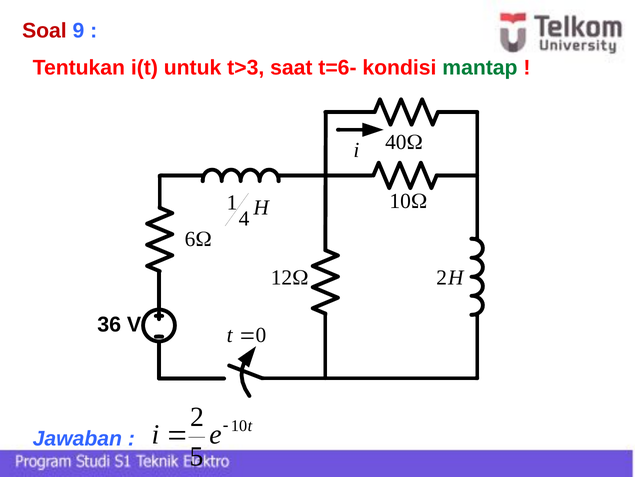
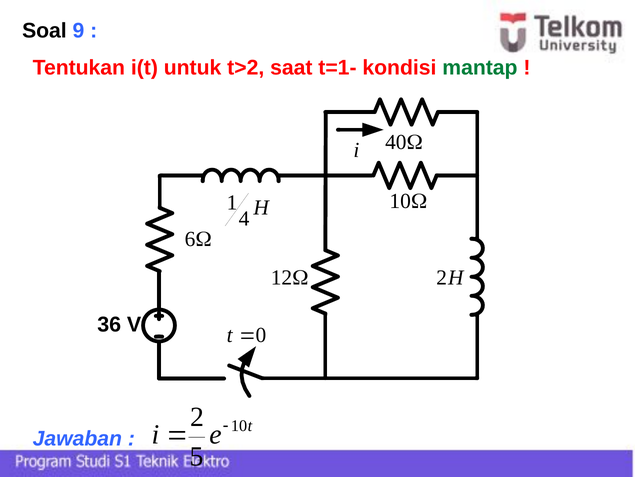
Soal colour: red -> black
t>3: t>3 -> t>2
t=6-: t=6- -> t=1-
